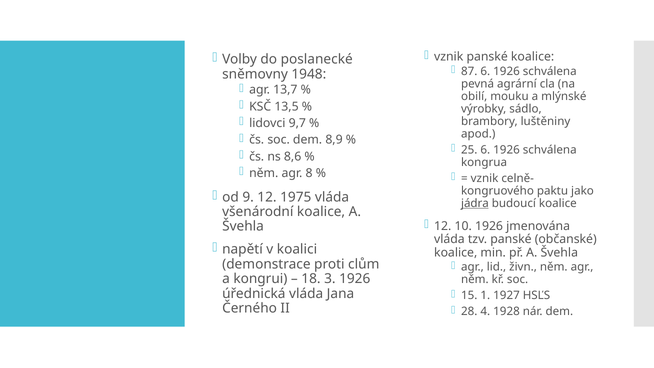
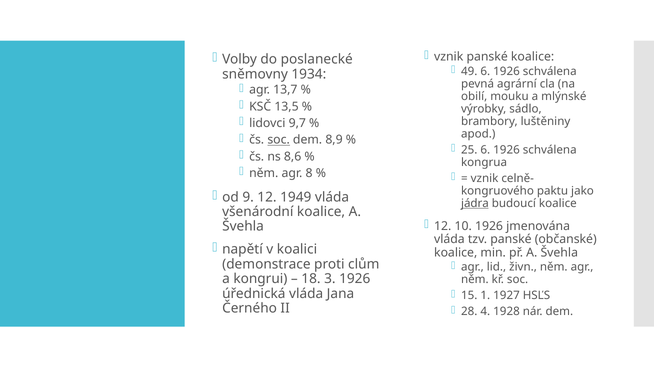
87: 87 -> 49
1948: 1948 -> 1934
soc at (279, 140) underline: none -> present
1975: 1975 -> 1949
